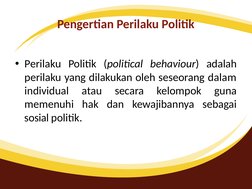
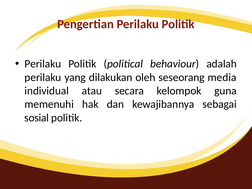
dalam: dalam -> media
